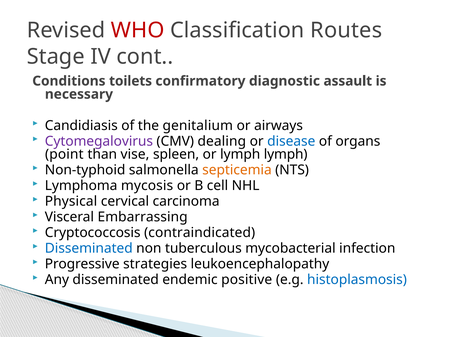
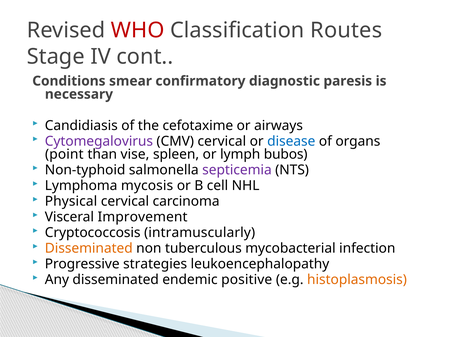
toilets: toilets -> smear
assault: assault -> paresis
genitalium: genitalium -> cefotaxime
CMV dealing: dealing -> cervical
lymph lymph: lymph -> bubos
septicemia colour: orange -> purple
Embarrassing: Embarrassing -> Improvement
contraindicated: contraindicated -> intramuscularly
Disseminated at (89, 248) colour: blue -> orange
histoplasmosis colour: blue -> orange
